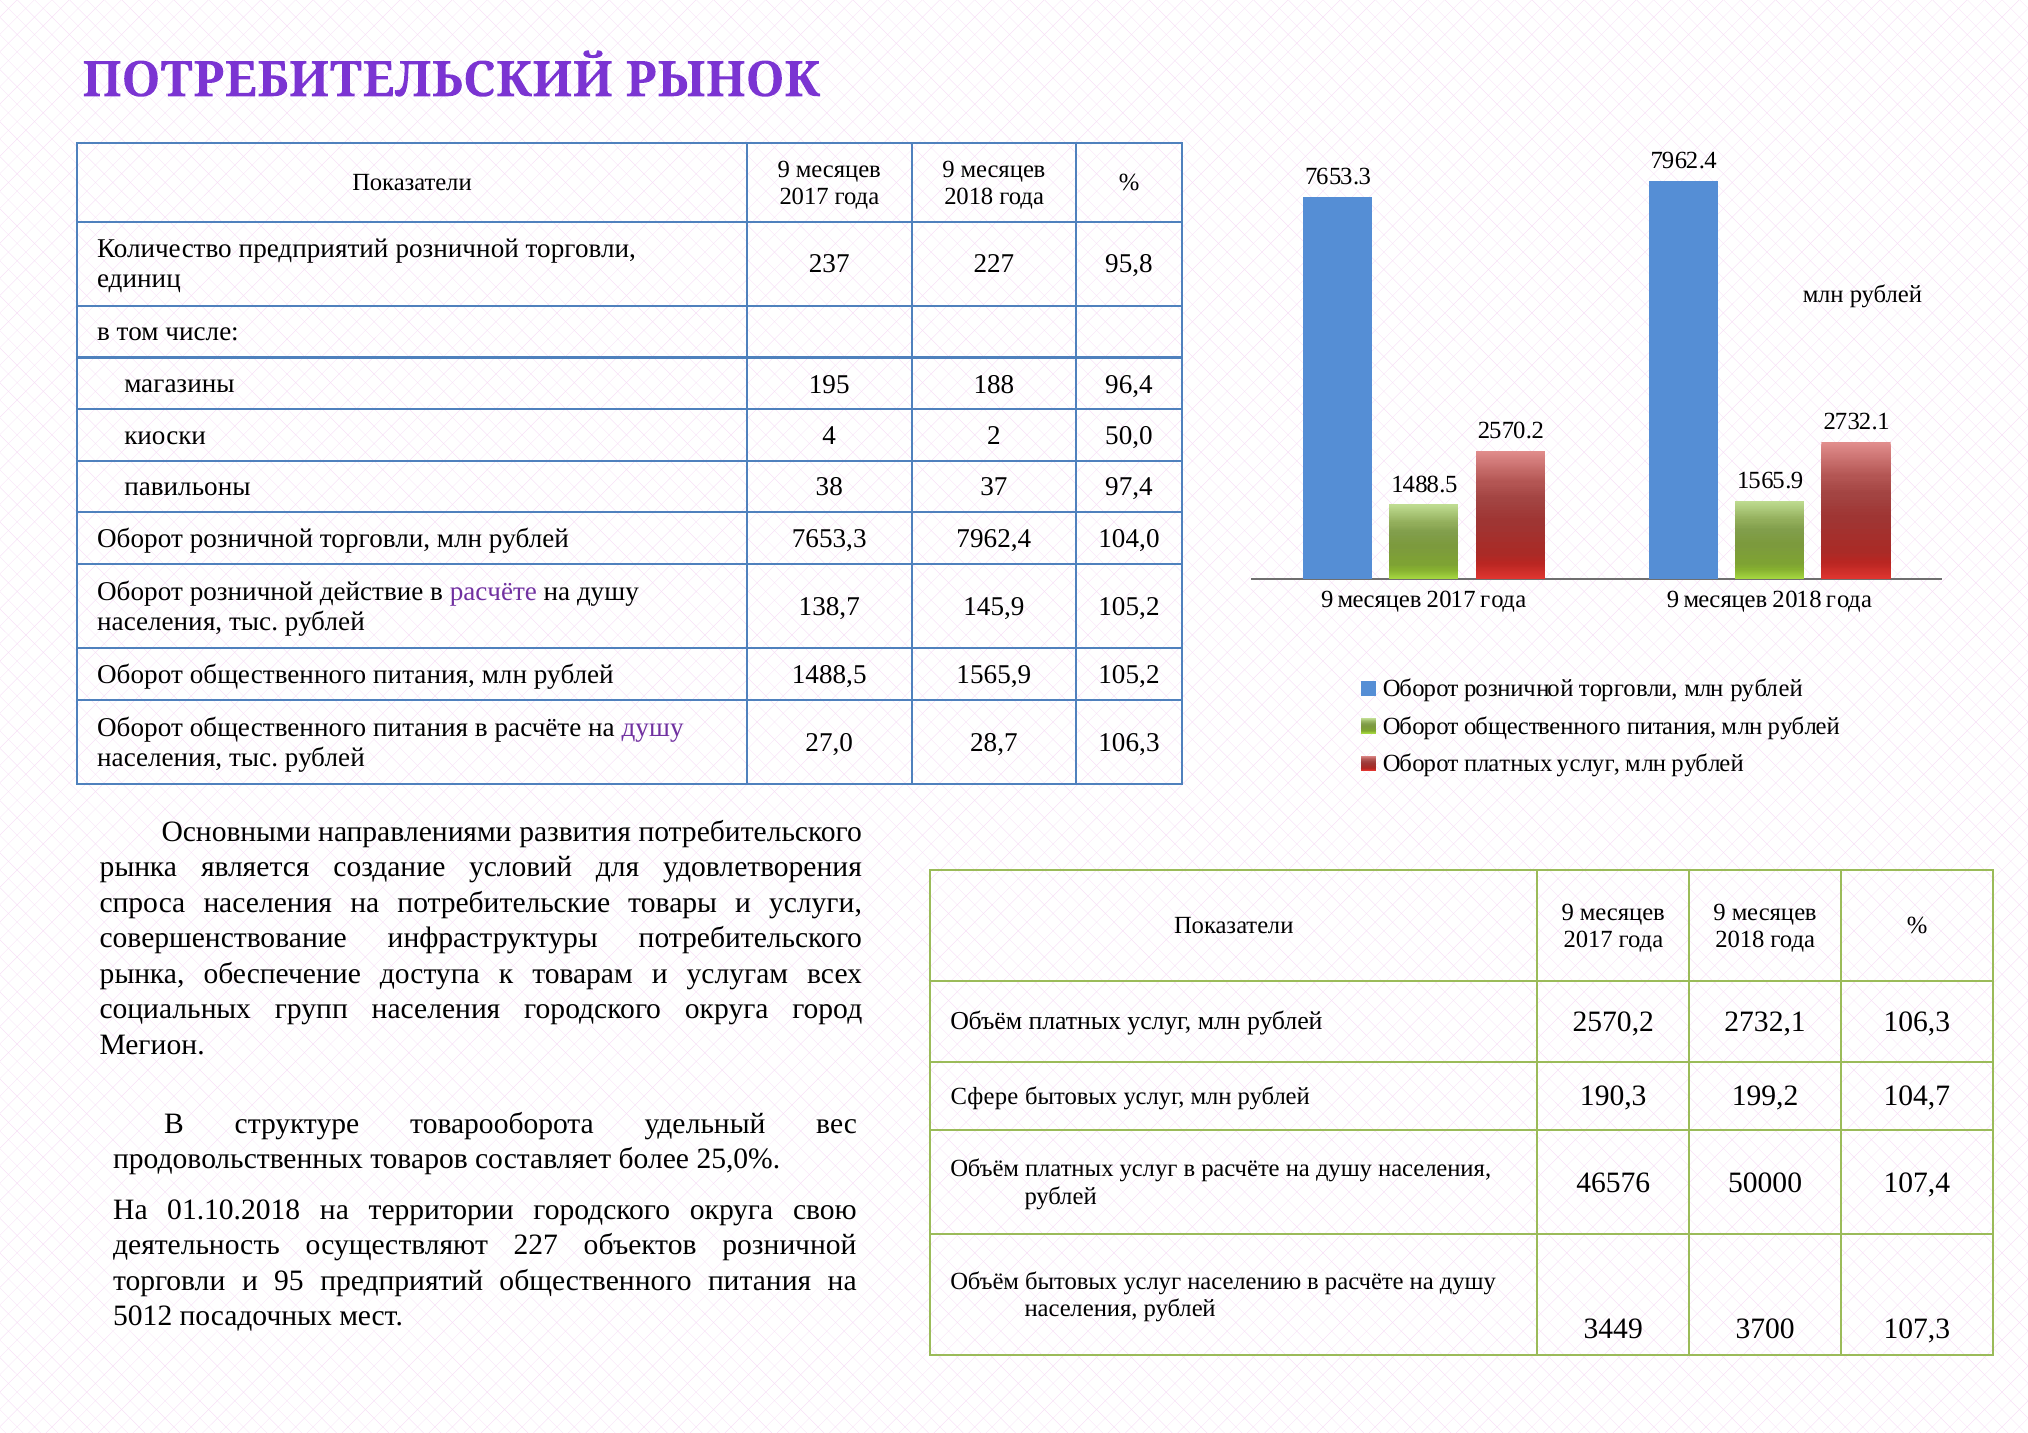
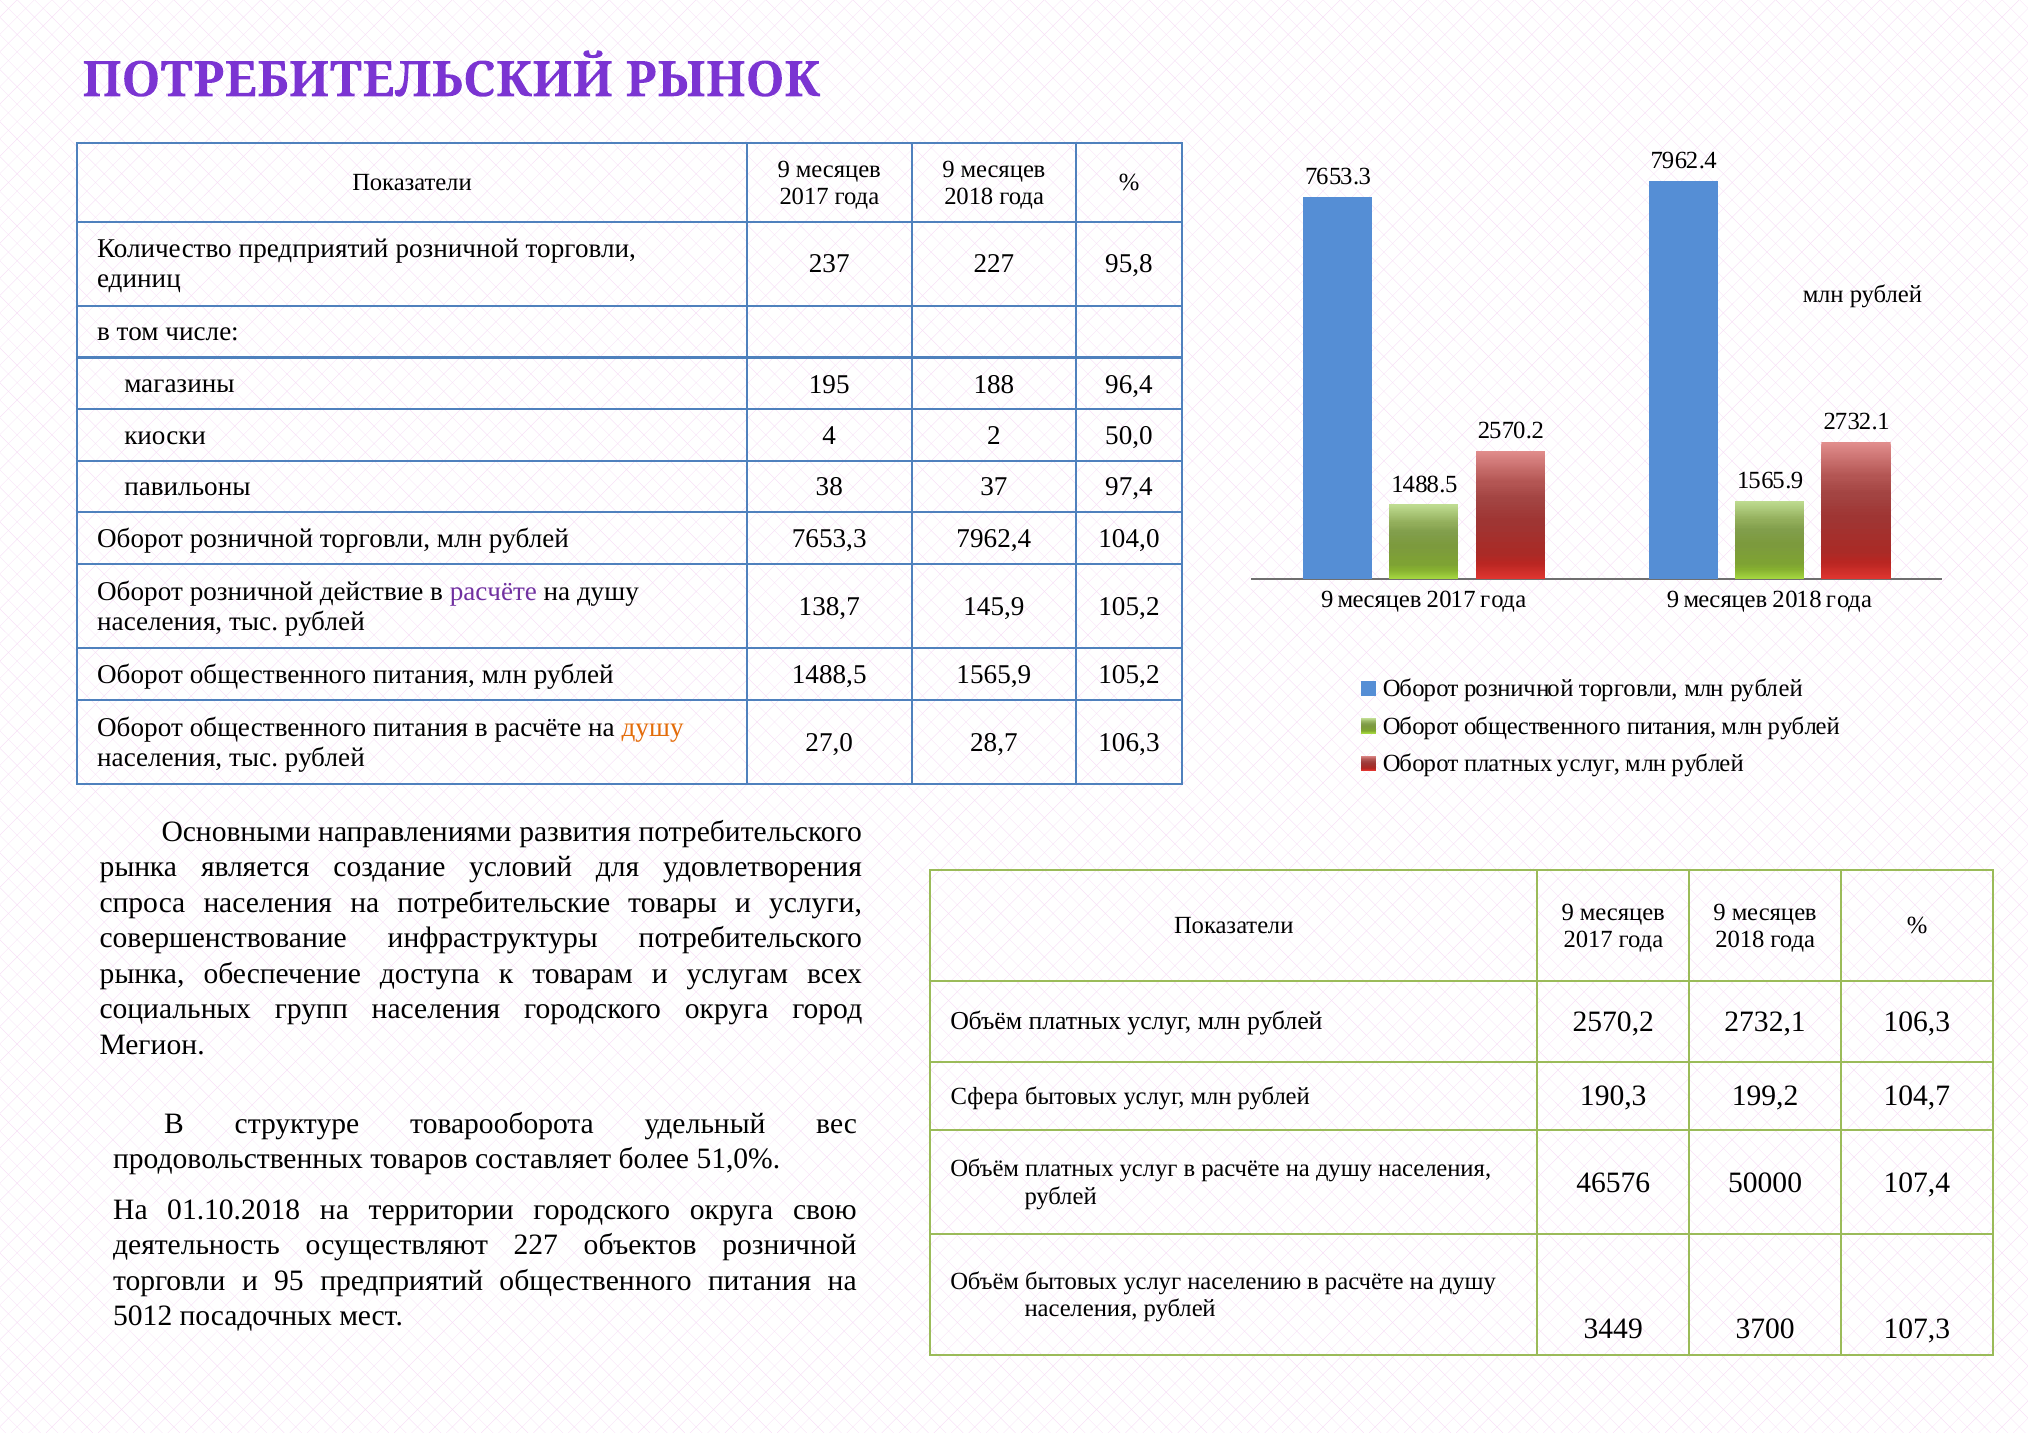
душу at (653, 727) colour: purple -> orange
Сфере: Сфере -> Сфера
25,0%: 25,0% -> 51,0%
